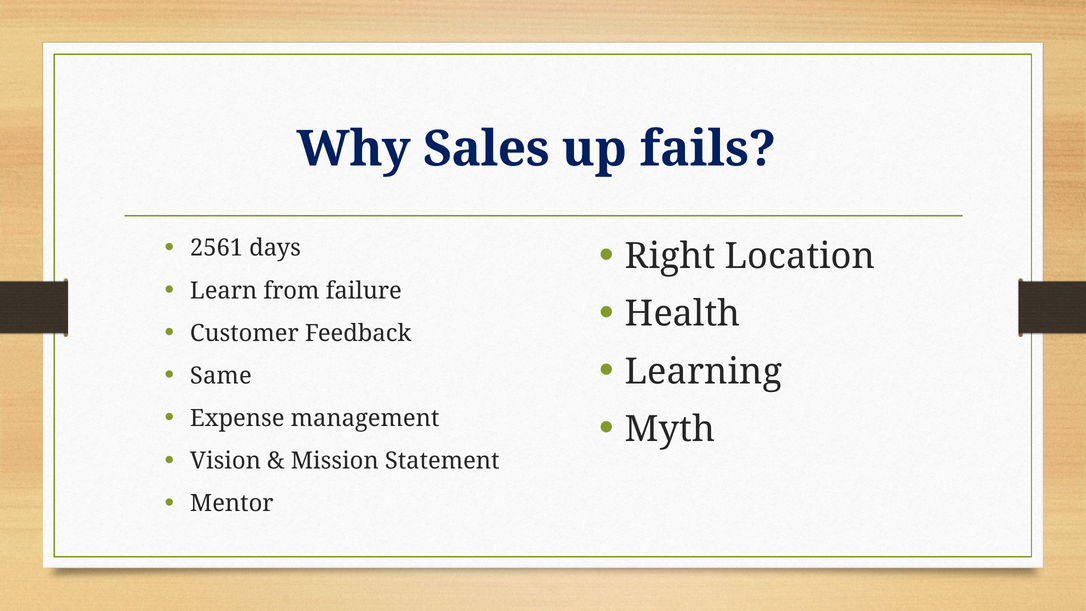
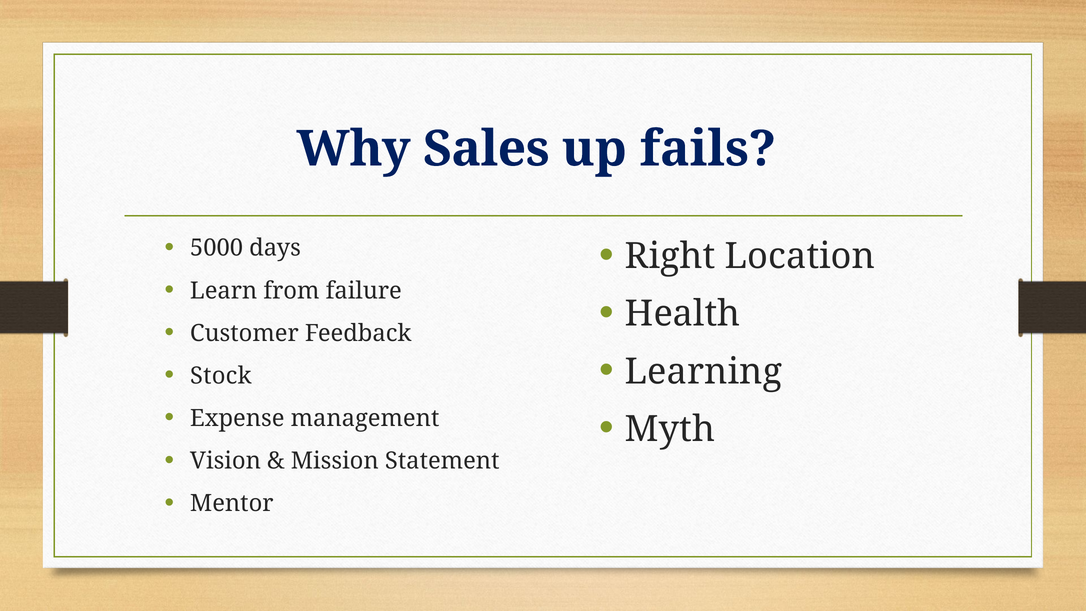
2561: 2561 -> 5000
Same: Same -> Stock
